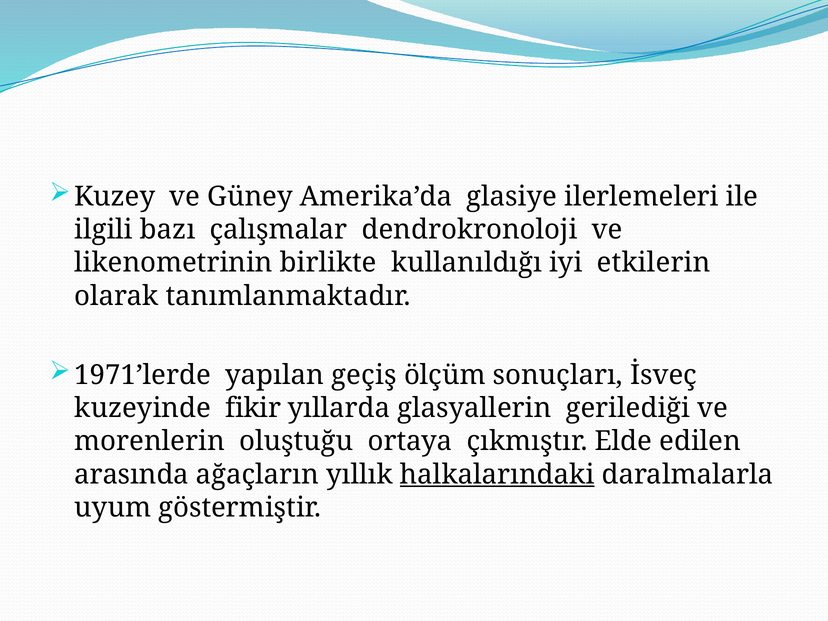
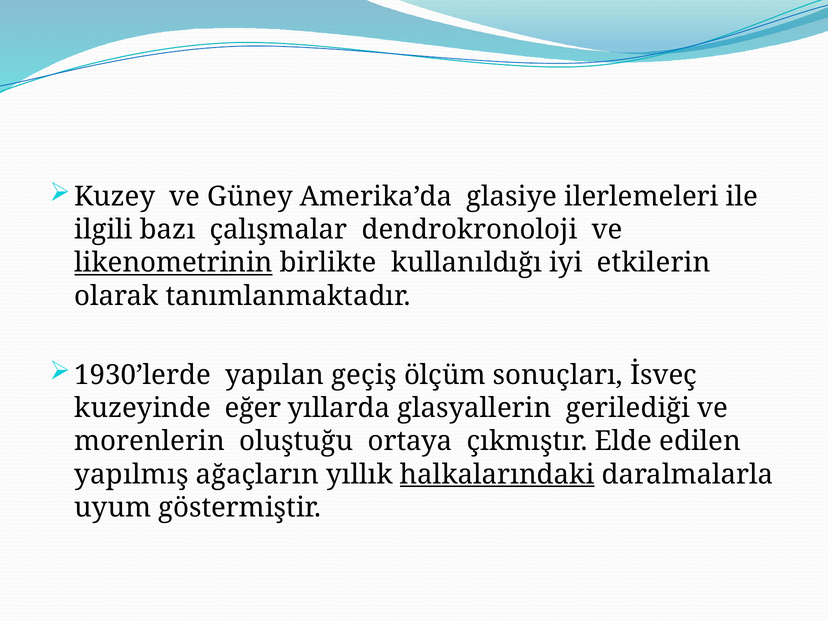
likenometrinin underline: none -> present
1971’lerde: 1971’lerde -> 1930’lerde
fikir: fikir -> eğer
arasında: arasında -> yapılmış
